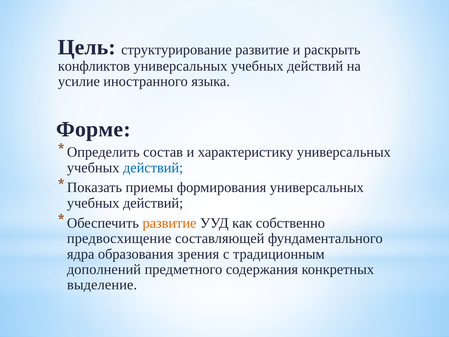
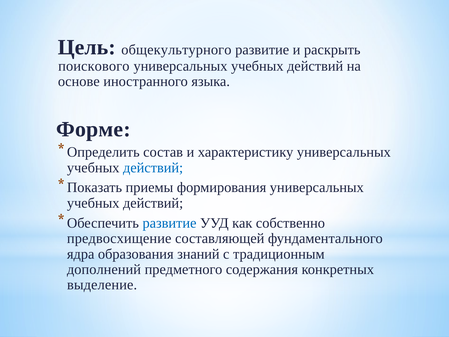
структурирование: структурирование -> общекультурного
конфликтов: конфликтов -> поискового
усилие: усилие -> основе
развитие at (169, 223) colour: orange -> blue
зрения: зрения -> знаний
